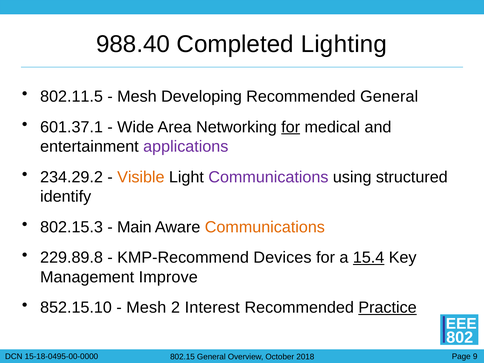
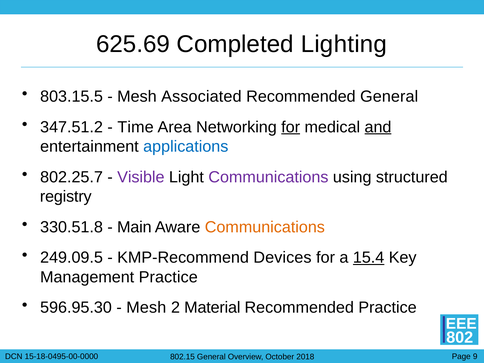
988.40: 988.40 -> 625.69
802.11.5: 802.11.5 -> 803.15.5
Developing: Developing -> Associated
601.37.1: 601.37.1 -> 347.51.2
Wide: Wide -> Time
and underline: none -> present
applications colour: purple -> blue
234.29.2: 234.29.2 -> 802.25.7
Visible colour: orange -> purple
identify: identify -> registry
802.15.3: 802.15.3 -> 330.51.8
229.89.8: 229.89.8 -> 249.09.5
Management Improve: Improve -> Practice
852.15.10: 852.15.10 -> 596.95.30
Interest: Interest -> Material
Practice at (388, 308) underline: present -> none
